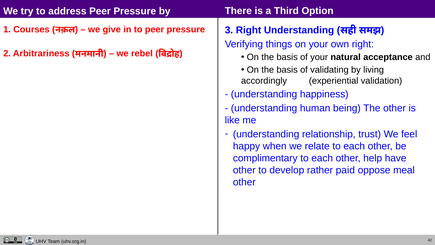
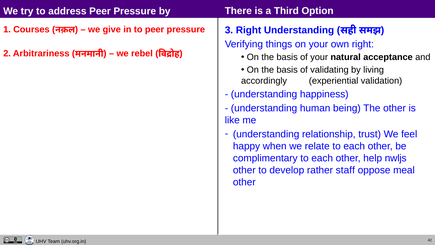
have: have -> nwljs
paid: paid -> staff
